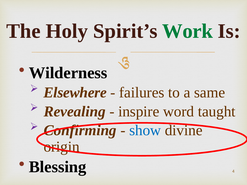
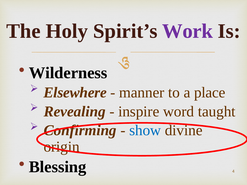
Work colour: green -> purple
failures: failures -> manner
same: same -> place
